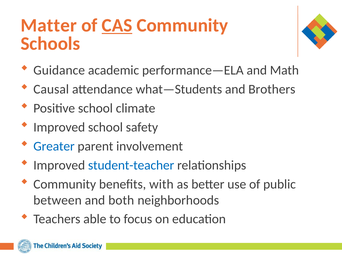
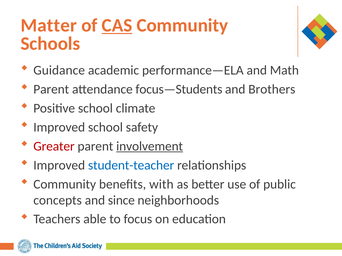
Causal at (51, 89): Causal -> Parent
what—Students: what—Students -> focus—Students
Greater colour: blue -> red
involvement underline: none -> present
between: between -> concepts
both: both -> since
